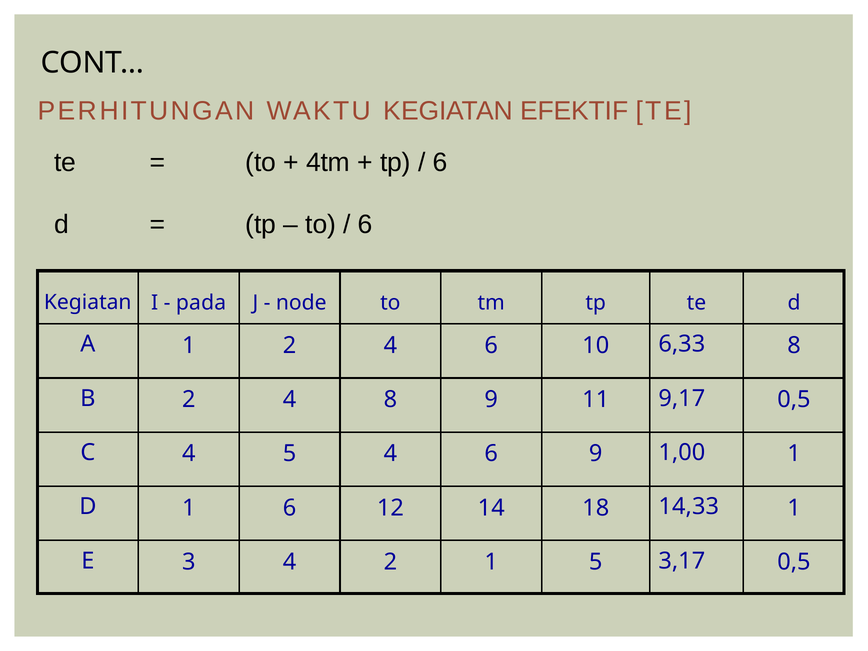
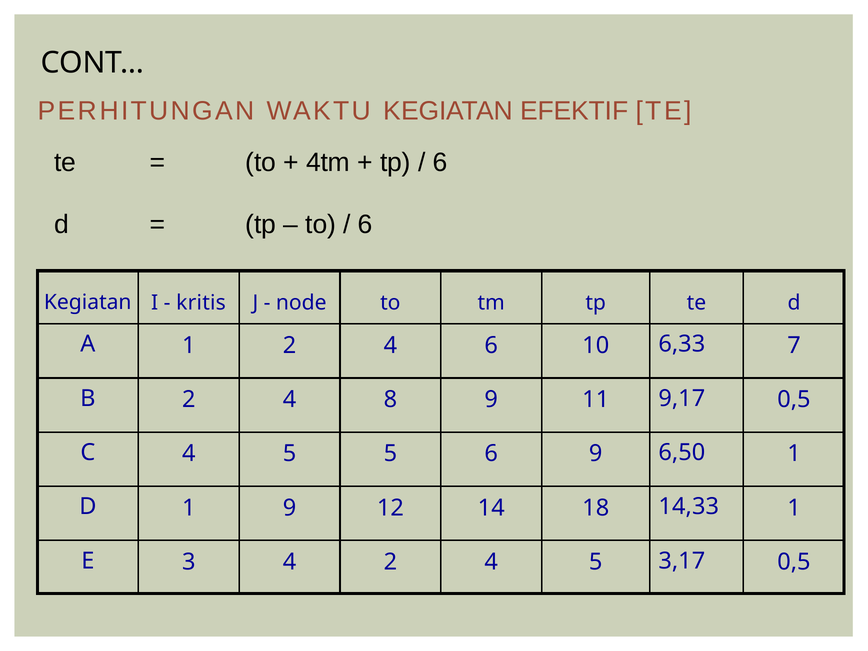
pada: pada -> kritis
6,33 8: 8 -> 7
5 4: 4 -> 5
1,00: 1,00 -> 6,50
1 6: 6 -> 9
4 2 1: 1 -> 4
